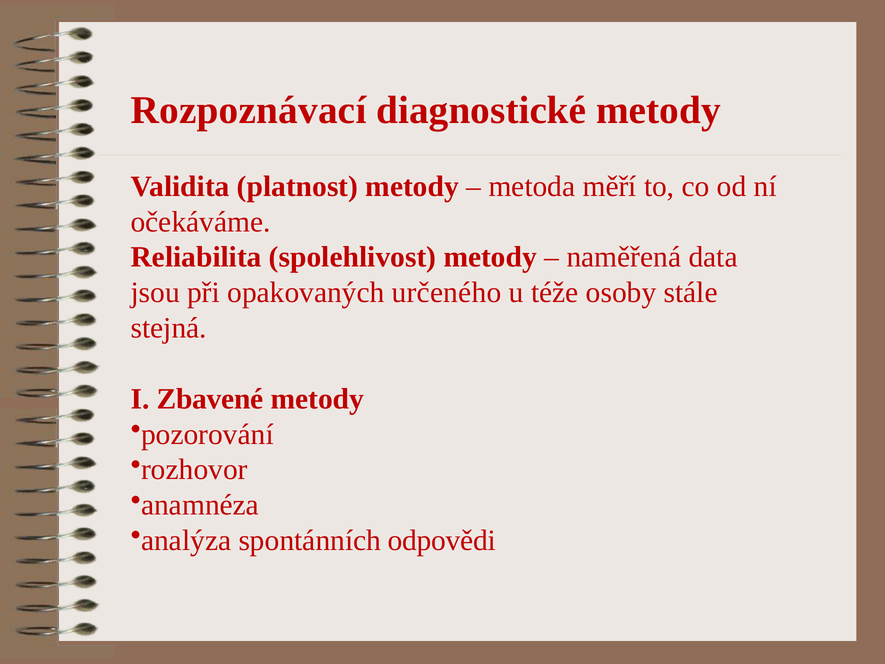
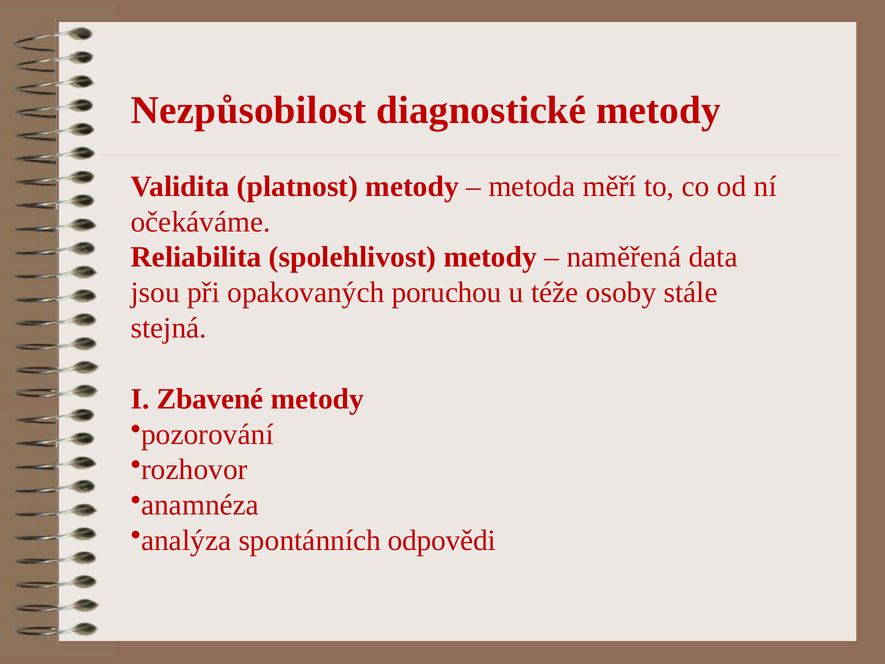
Rozpoznávací: Rozpoznávací -> Nezpůsobilost
určeného: určeného -> poruchou
